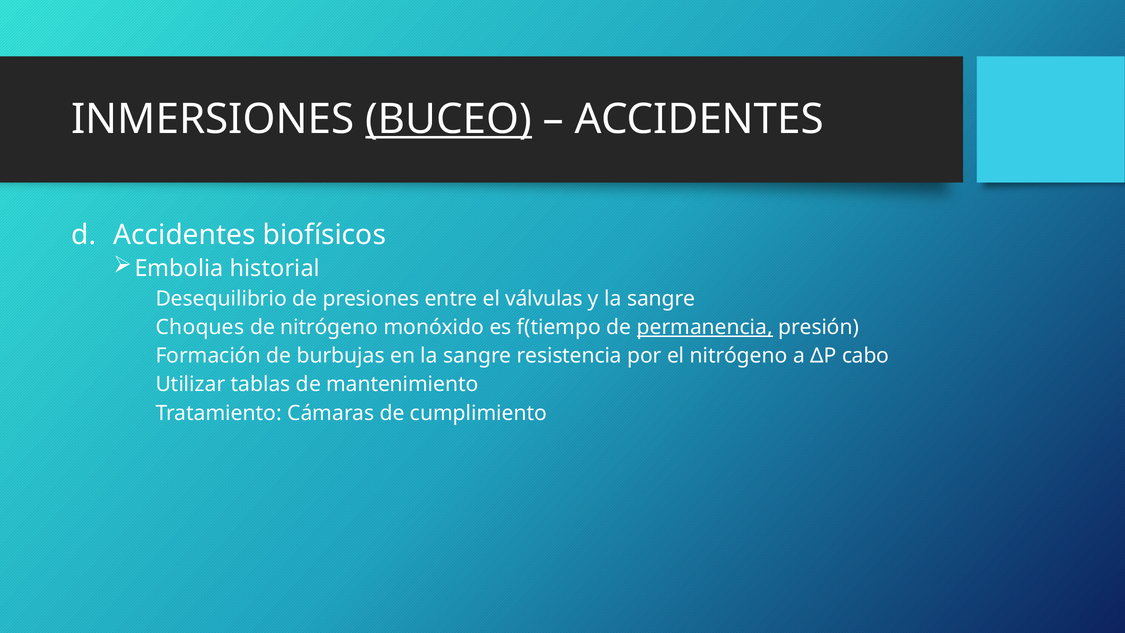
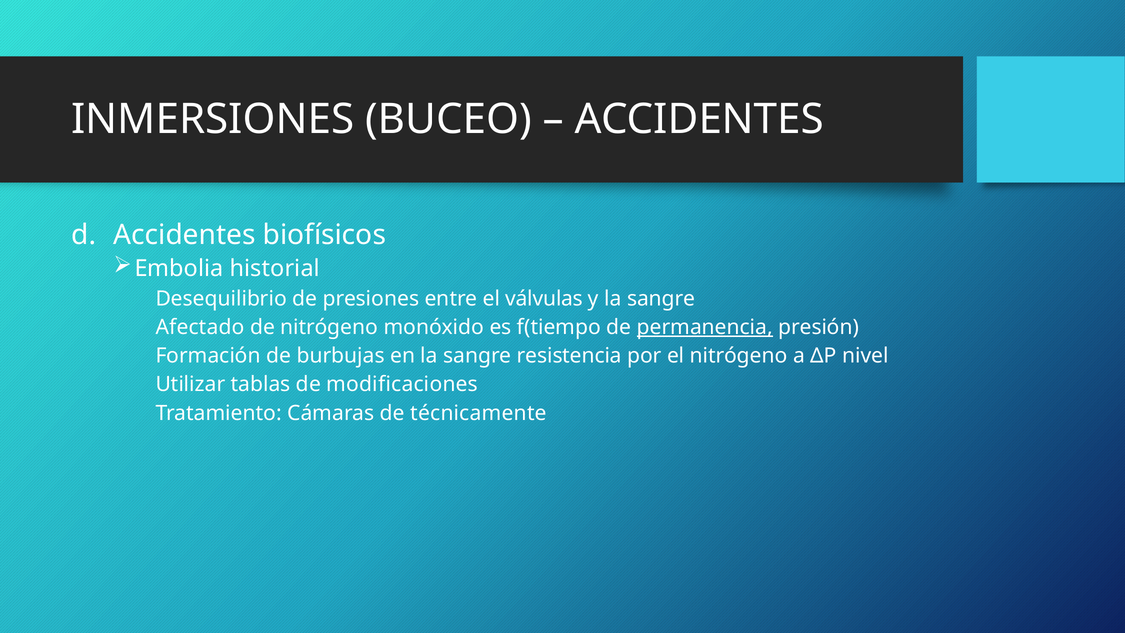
BUCEO underline: present -> none
Choques: Choques -> Afectado
cabo: cabo -> nivel
mantenimiento: mantenimiento -> modificaciones
cumplimiento: cumplimiento -> técnicamente
